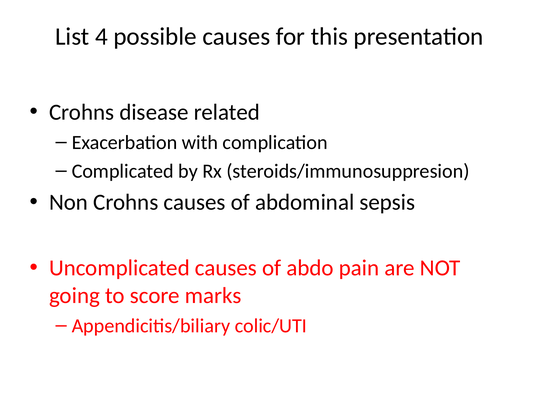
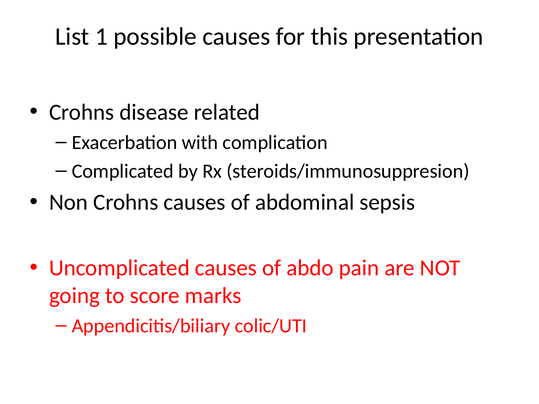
4: 4 -> 1
